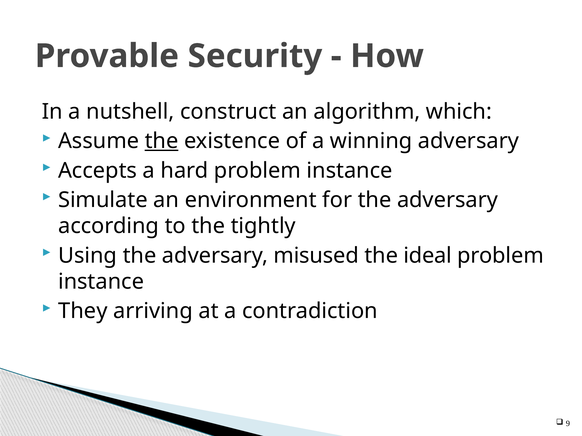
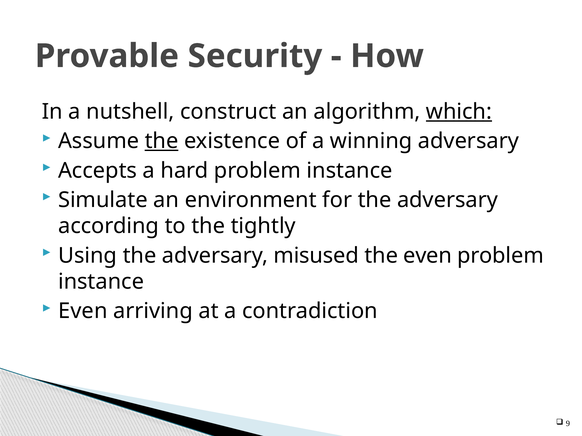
which underline: none -> present
the ideal: ideal -> even
They at (83, 311): They -> Even
